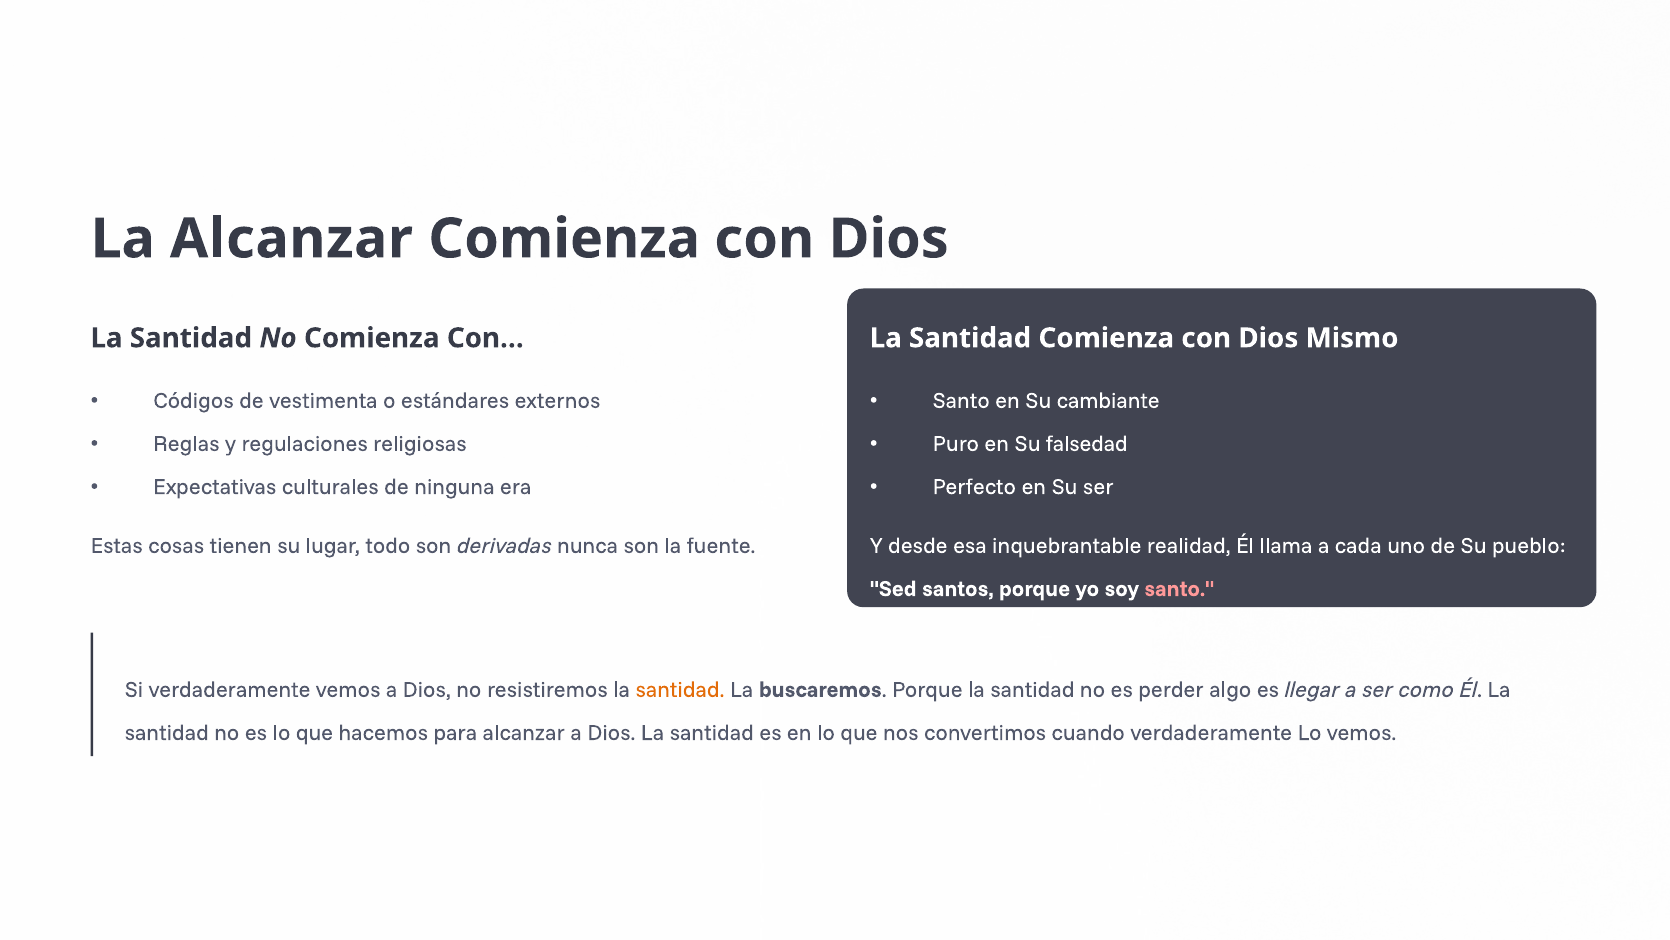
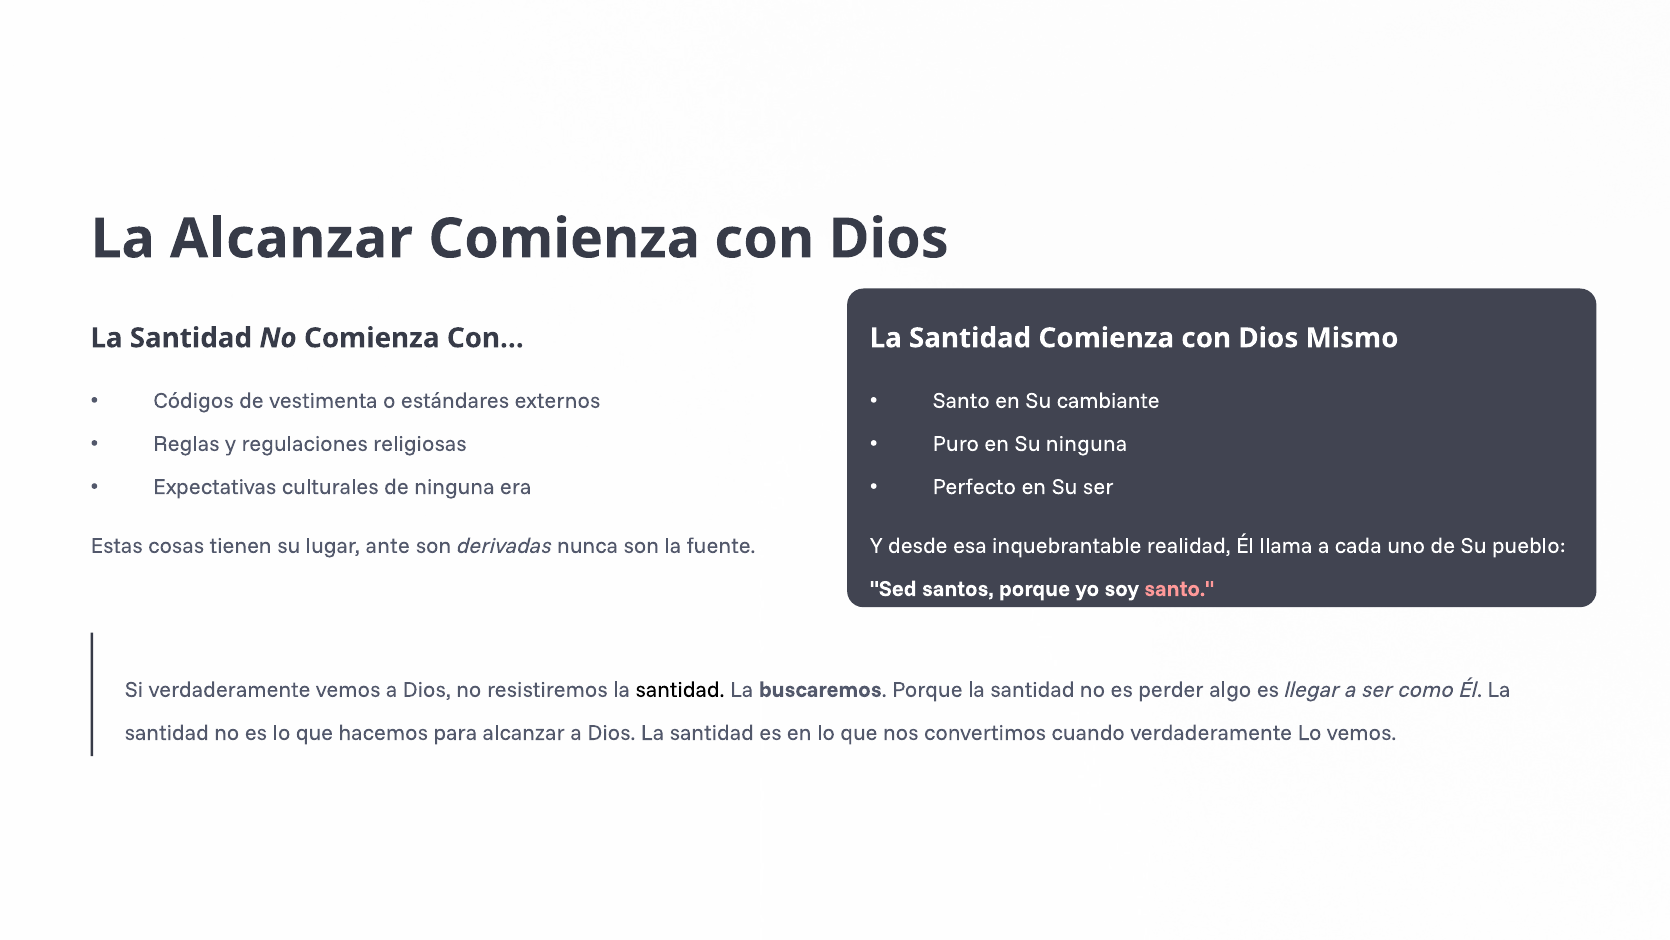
Su falsedad: falsedad -> ninguna
todo: todo -> ante
santidad at (680, 689) colour: orange -> black
